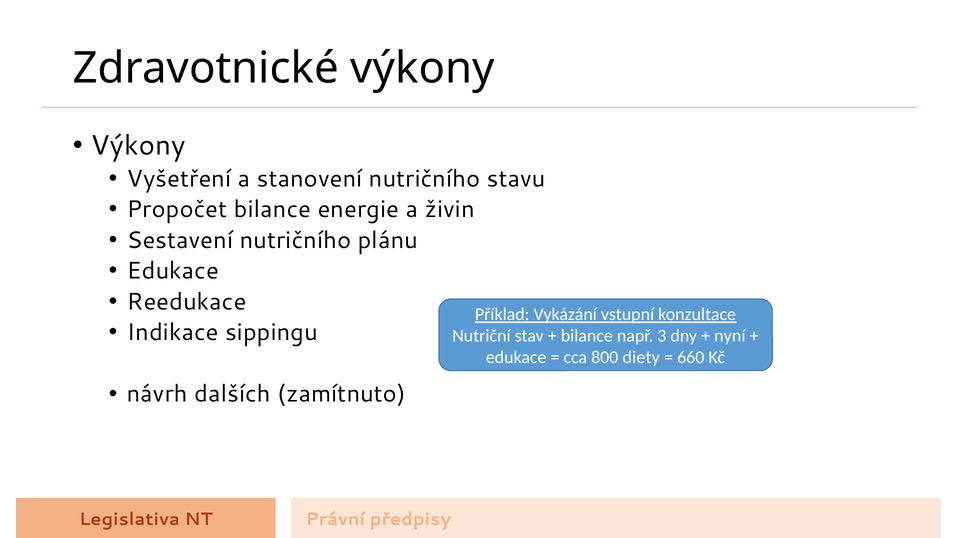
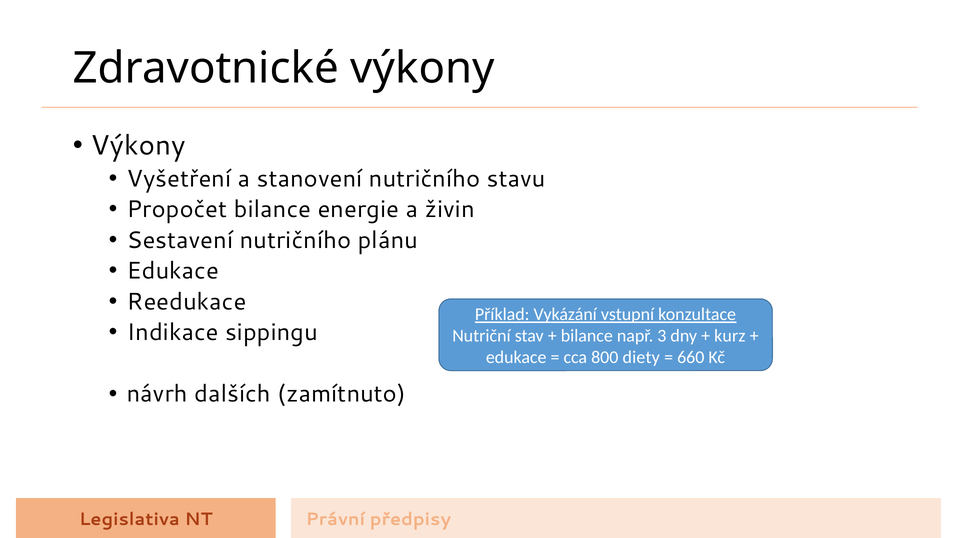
nyní: nyní -> kurz
